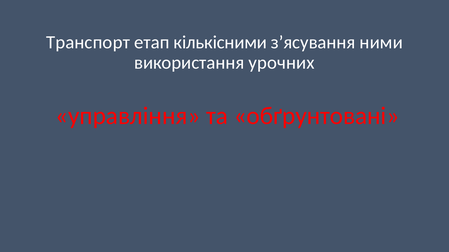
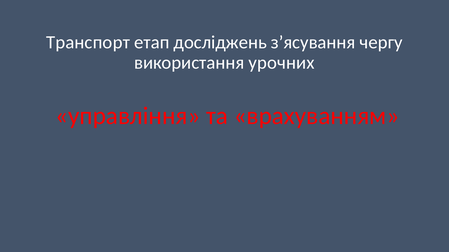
кількісними: кількісними -> досліджень
ними: ними -> чергу
обґрунтовані: обґрунтовані -> врахуванням
